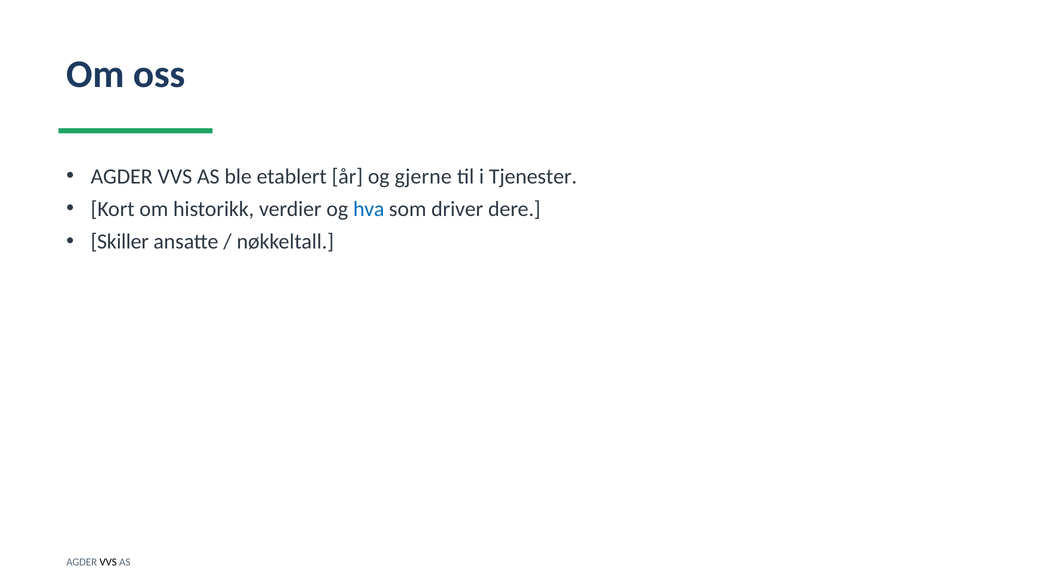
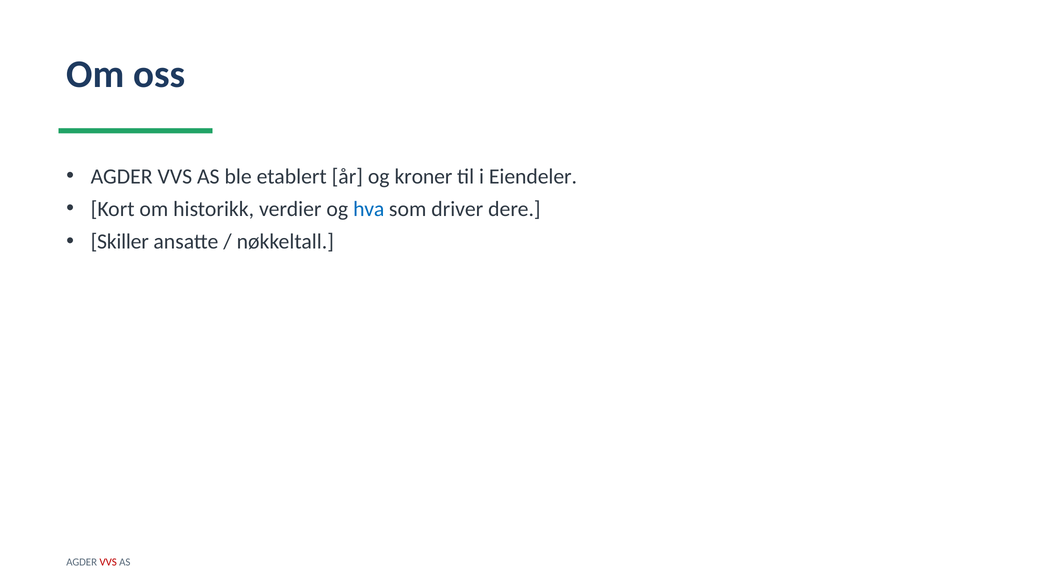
gjerne: gjerne -> kroner
Tjenester: Tjenester -> Eiendeler
VVS at (108, 562) colour: black -> red
